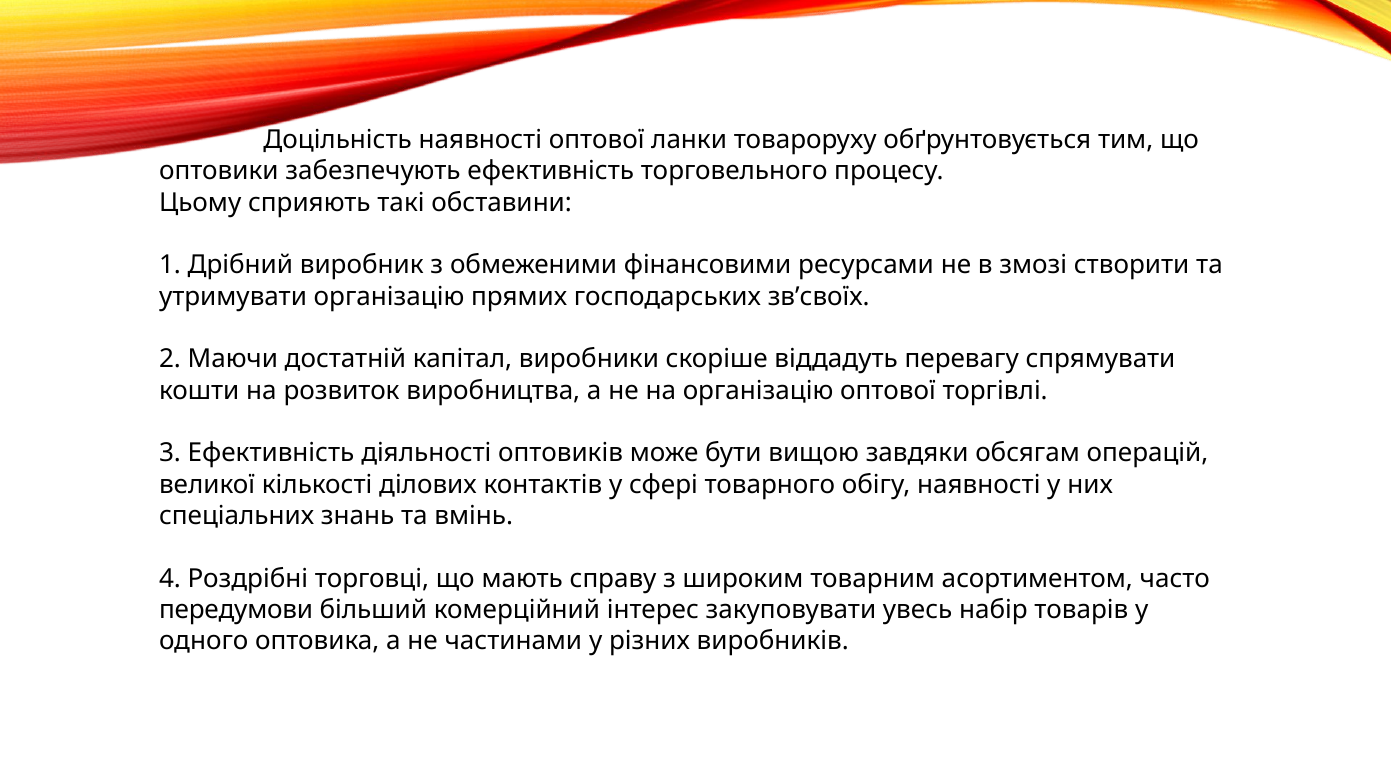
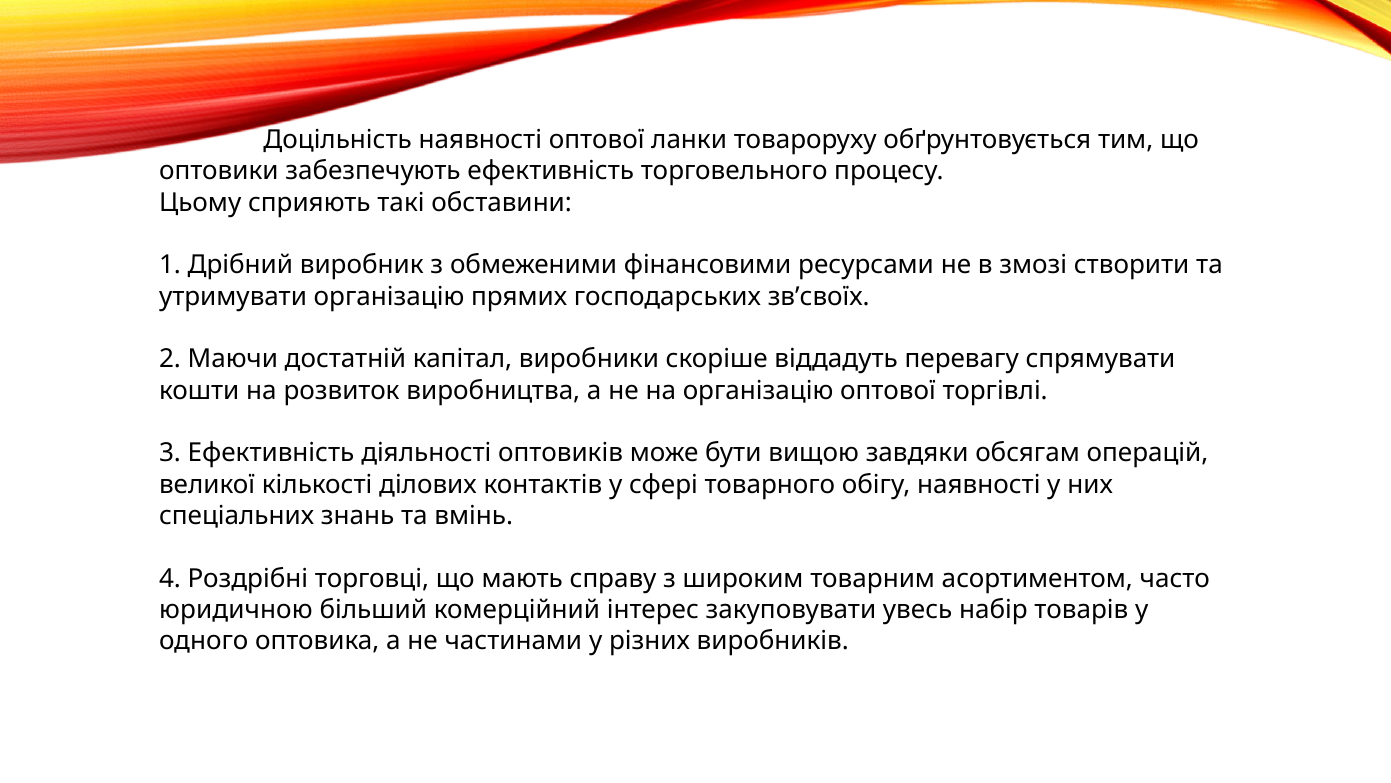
передумови: передумови -> юридичною
